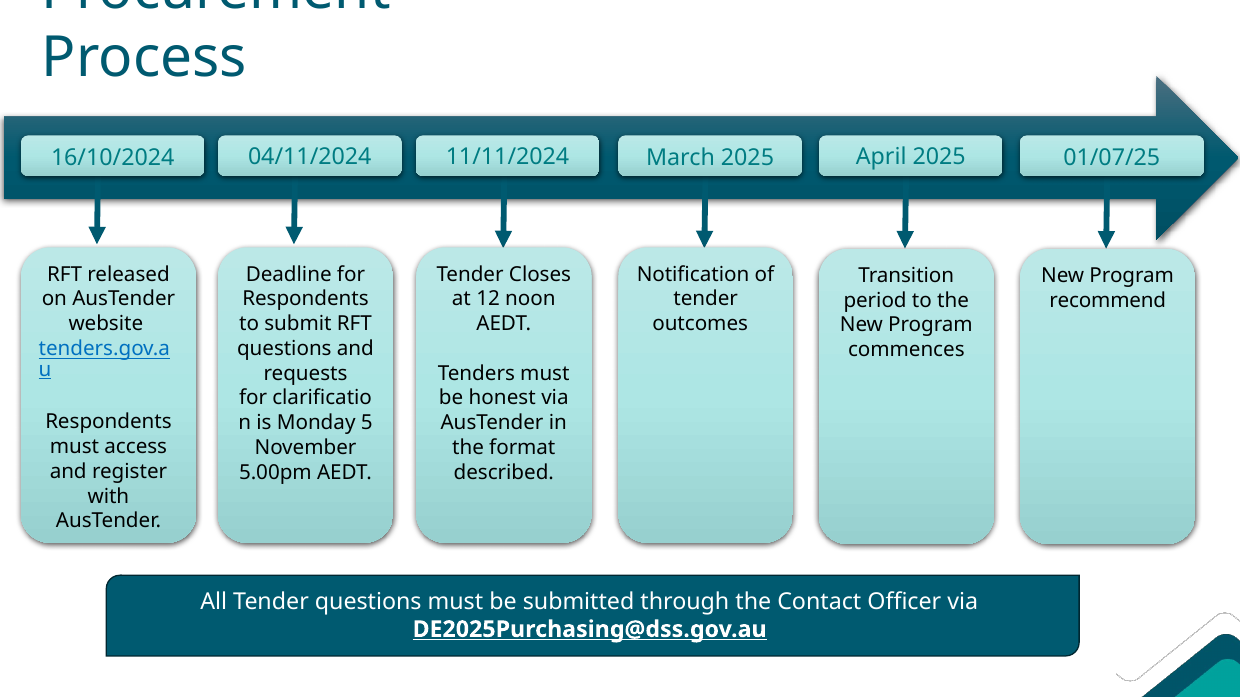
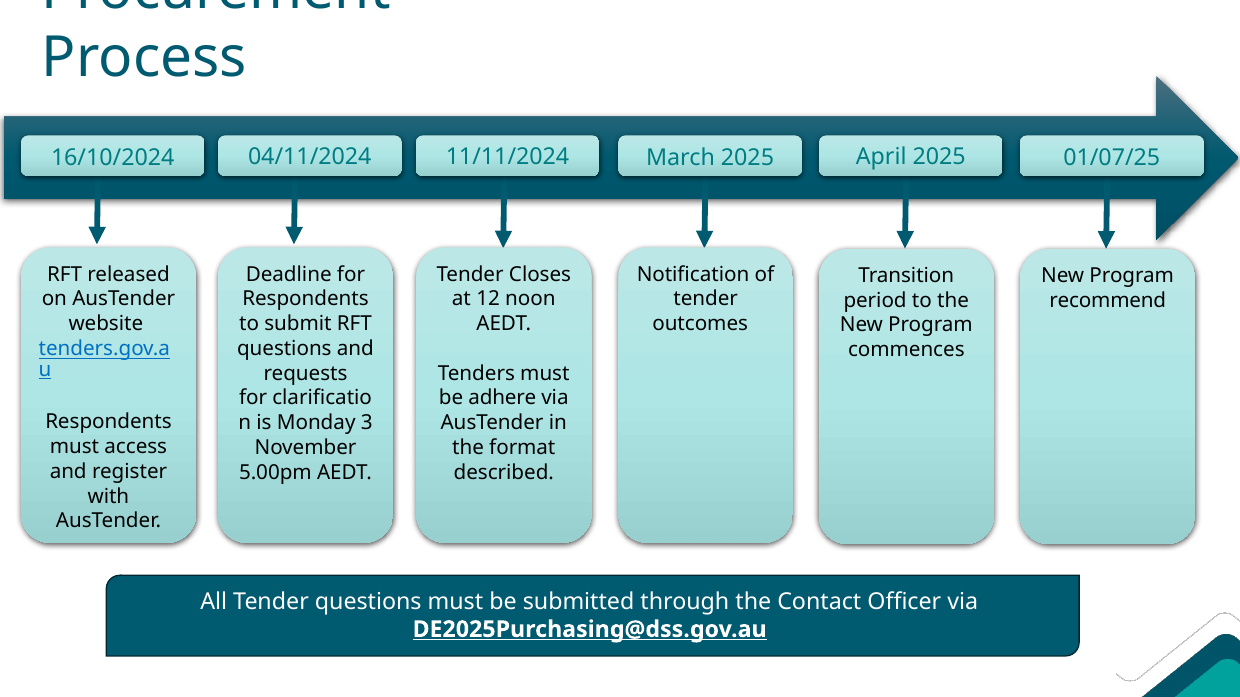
honest: honest -> adhere
5: 5 -> 3
